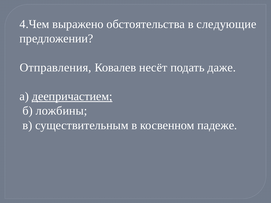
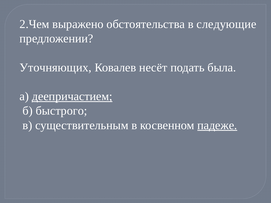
4.Чем: 4.Чем -> 2.Чем
Отправления: Отправления -> Уточняющих
даже: даже -> была
ложбины: ложбины -> быстрого
падеже underline: none -> present
